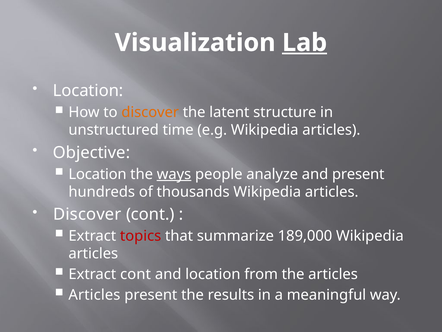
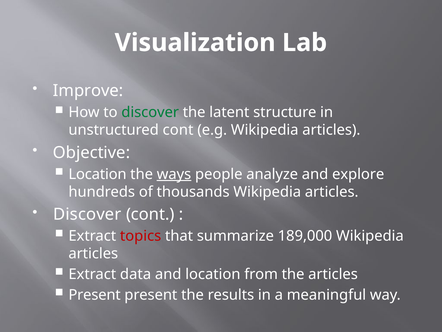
Lab underline: present -> none
Location at (88, 91): Location -> Improve
discover at (150, 112) colour: orange -> green
unstructured time: time -> cont
and present: present -> explore
Extract cont: cont -> data
Articles at (94, 294): Articles -> Present
